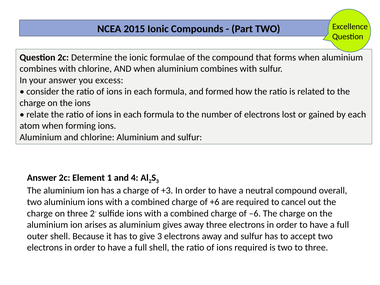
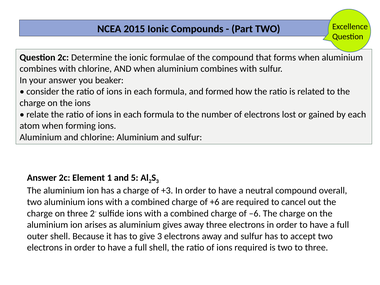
excess: excess -> beaker
4: 4 -> 5
